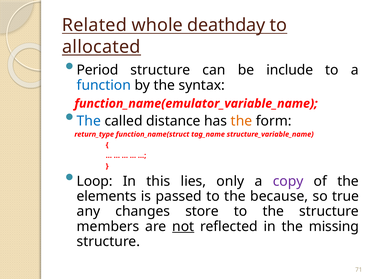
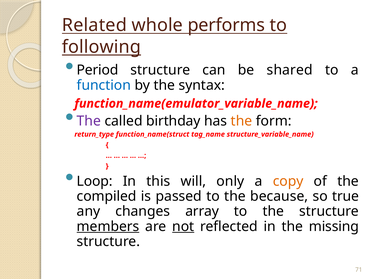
deathday: deathday -> performs
allocated: allocated -> following
include: include -> shared
The at (89, 121) colour: blue -> purple
distance: distance -> birthday
lies: lies -> will
copy colour: purple -> orange
elements: elements -> compiled
store: store -> array
members underline: none -> present
